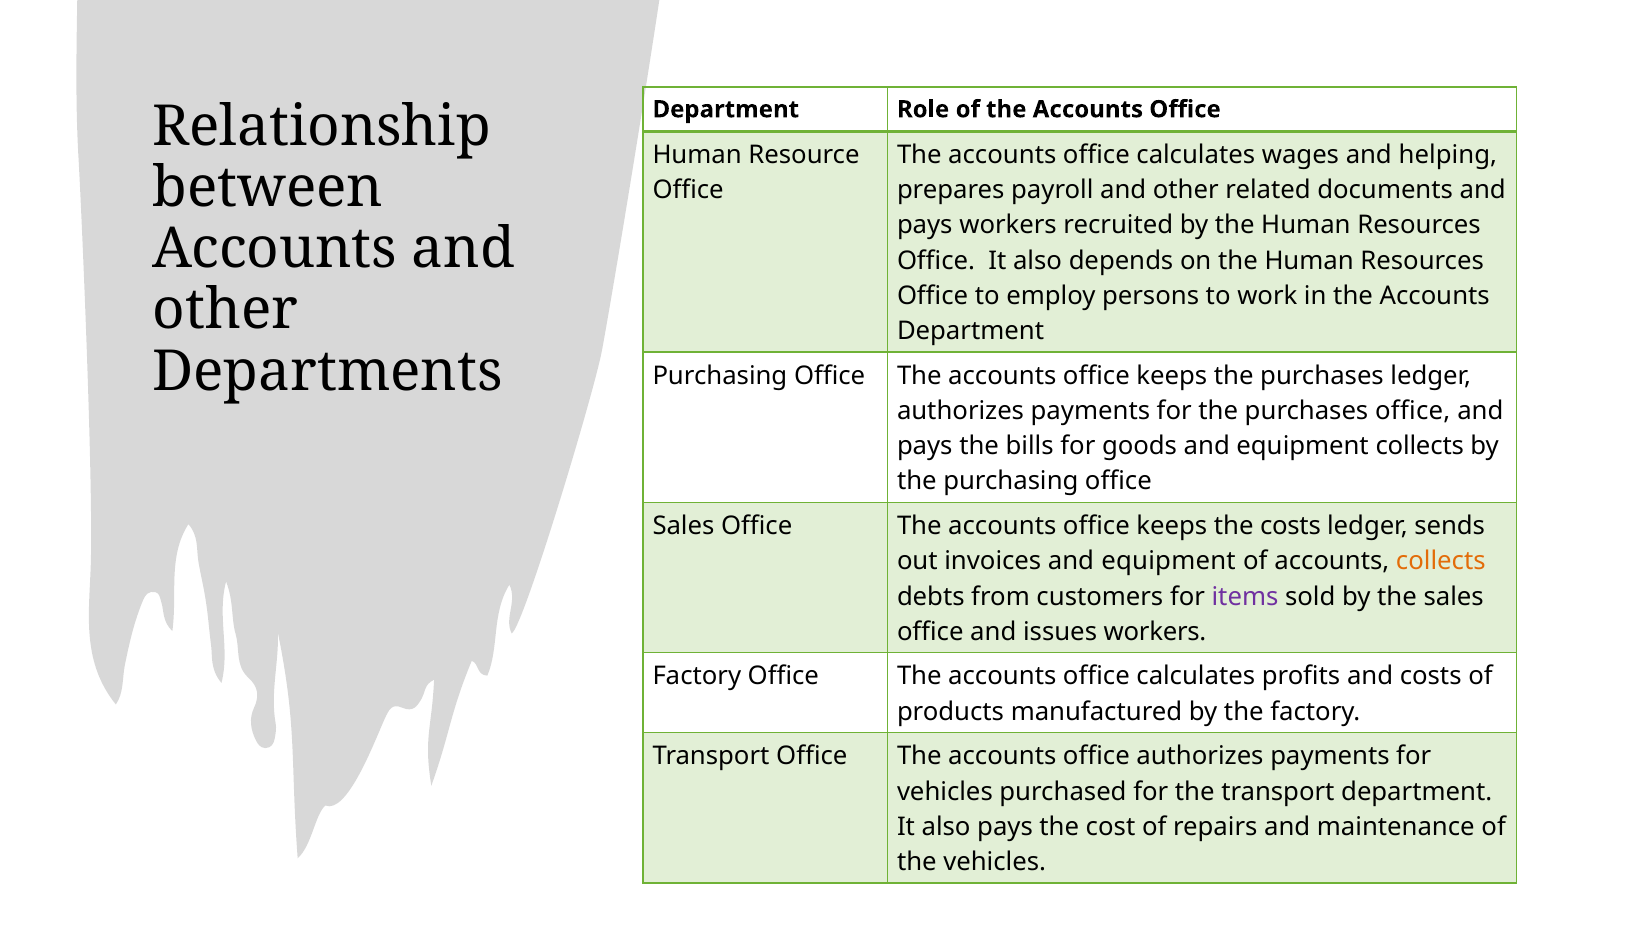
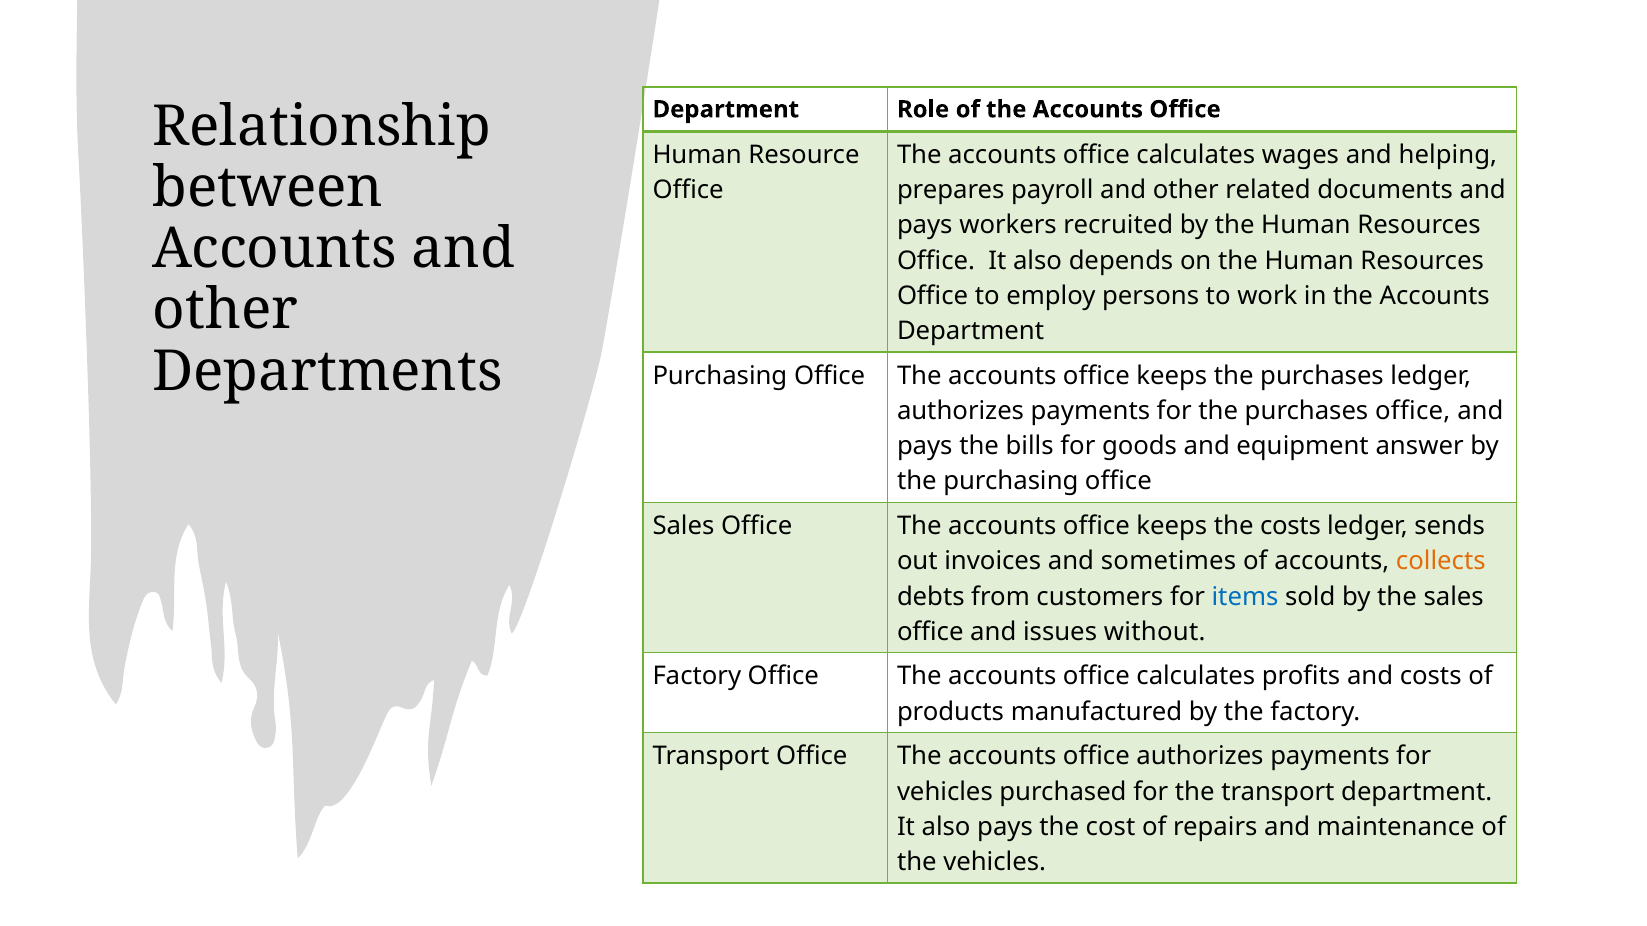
equipment collects: collects -> answer
invoices and equipment: equipment -> sometimes
items colour: purple -> blue
issues workers: workers -> without
